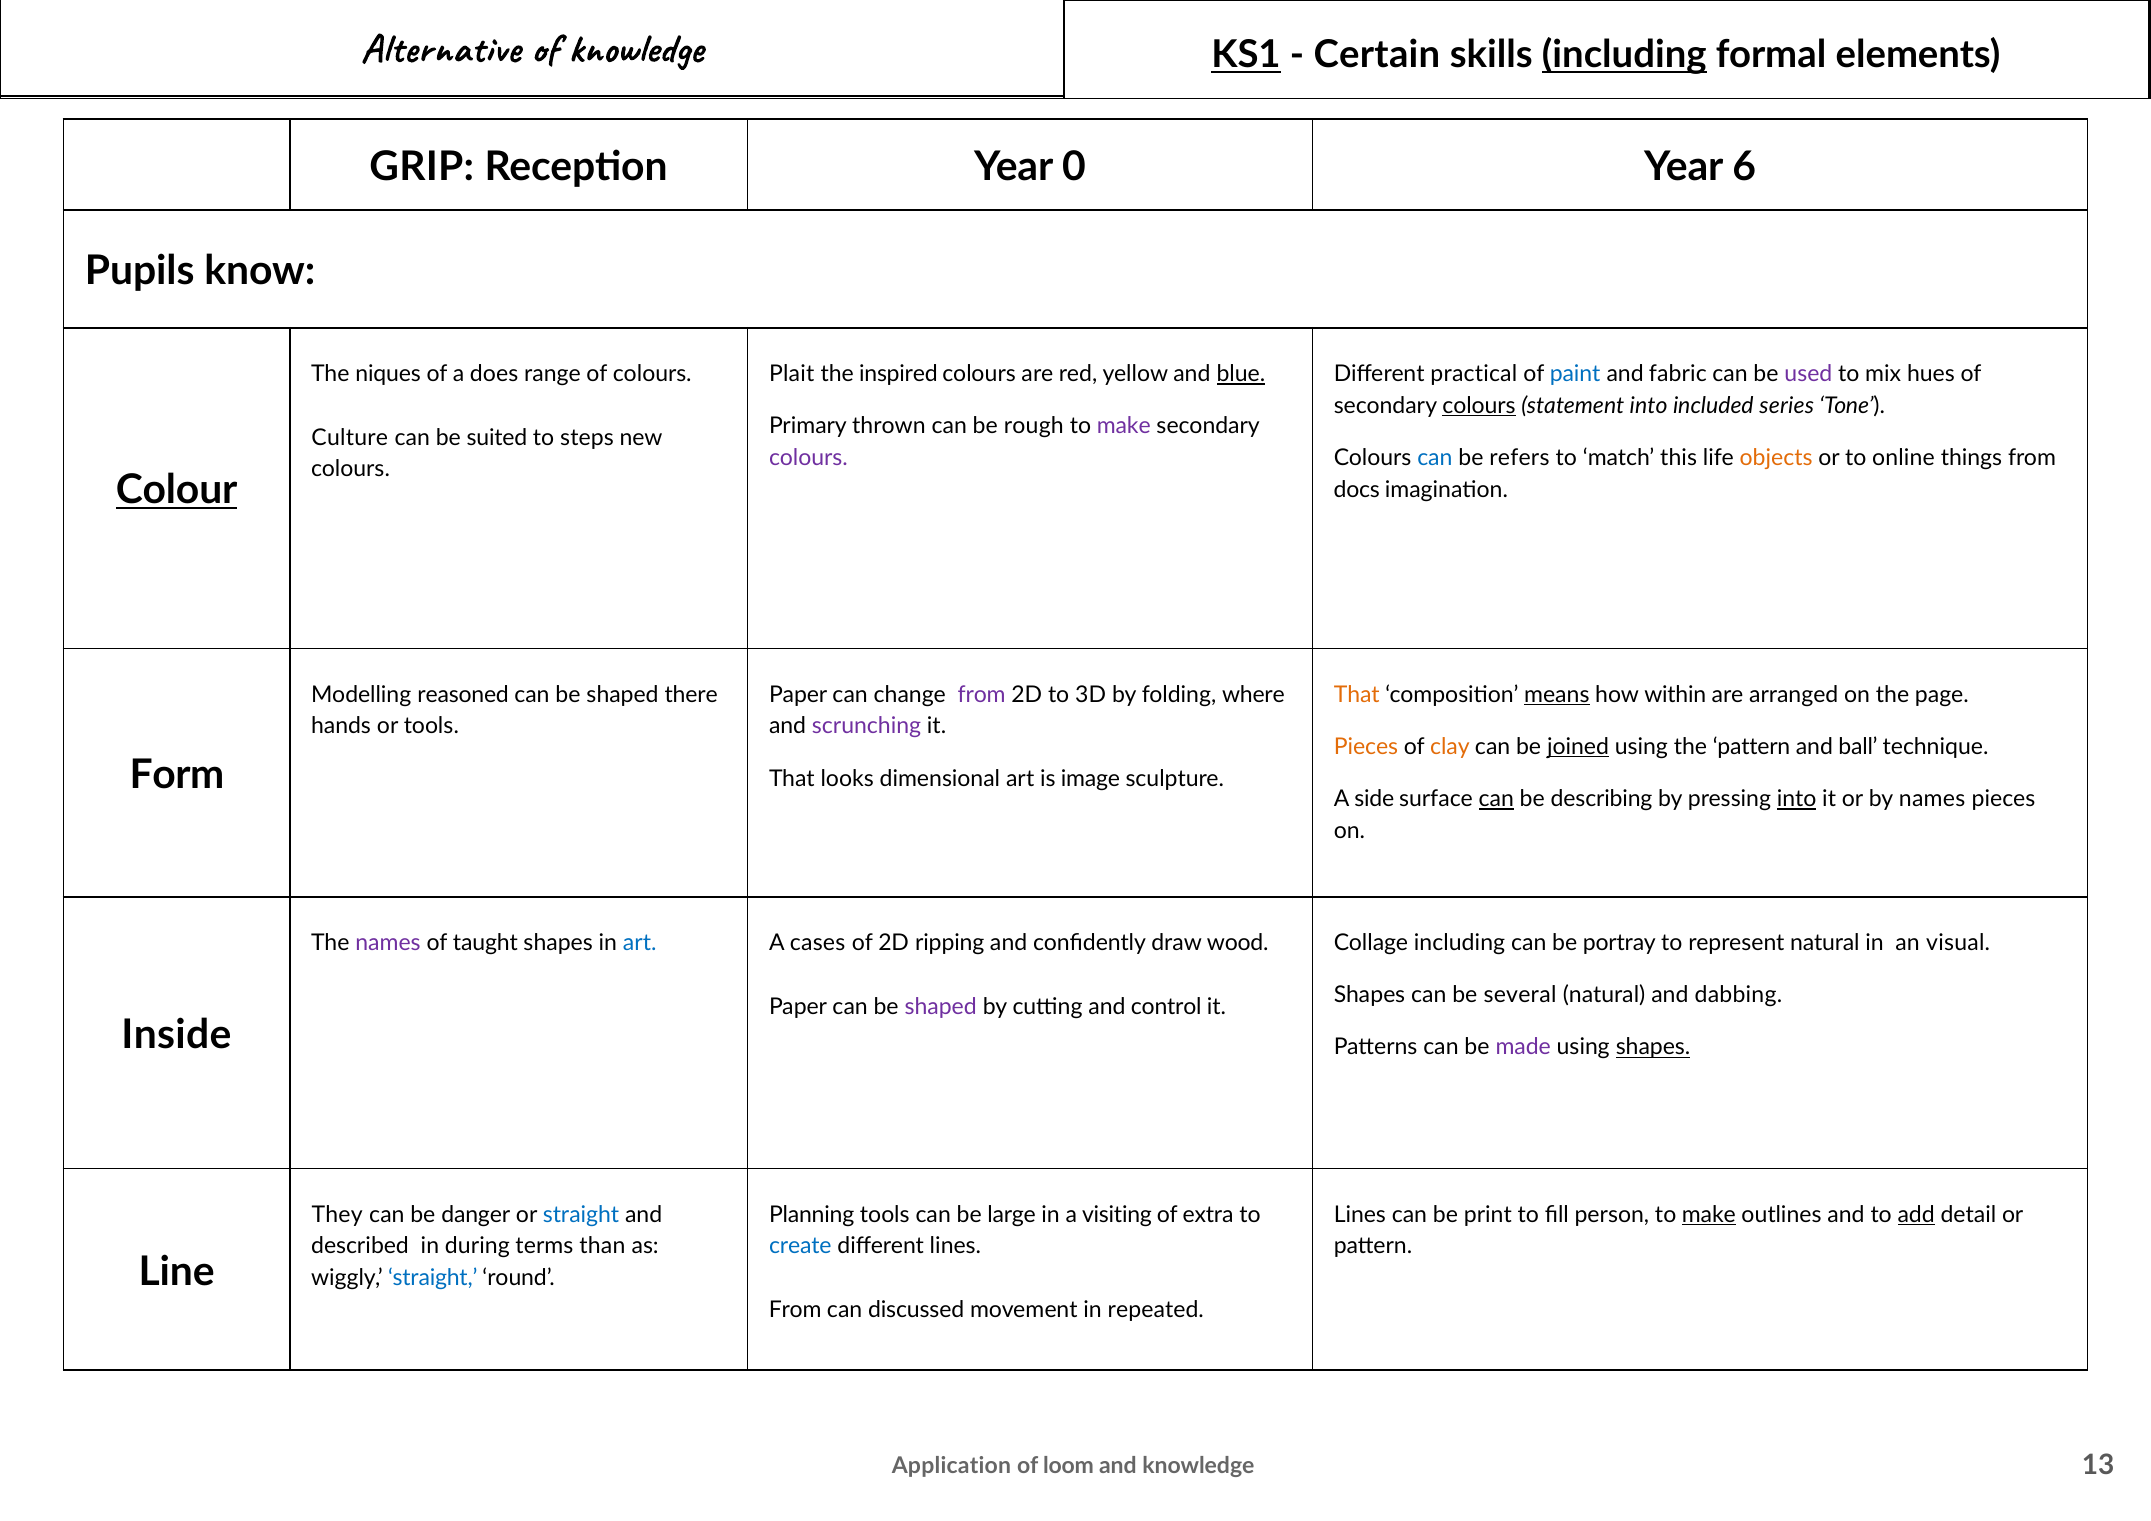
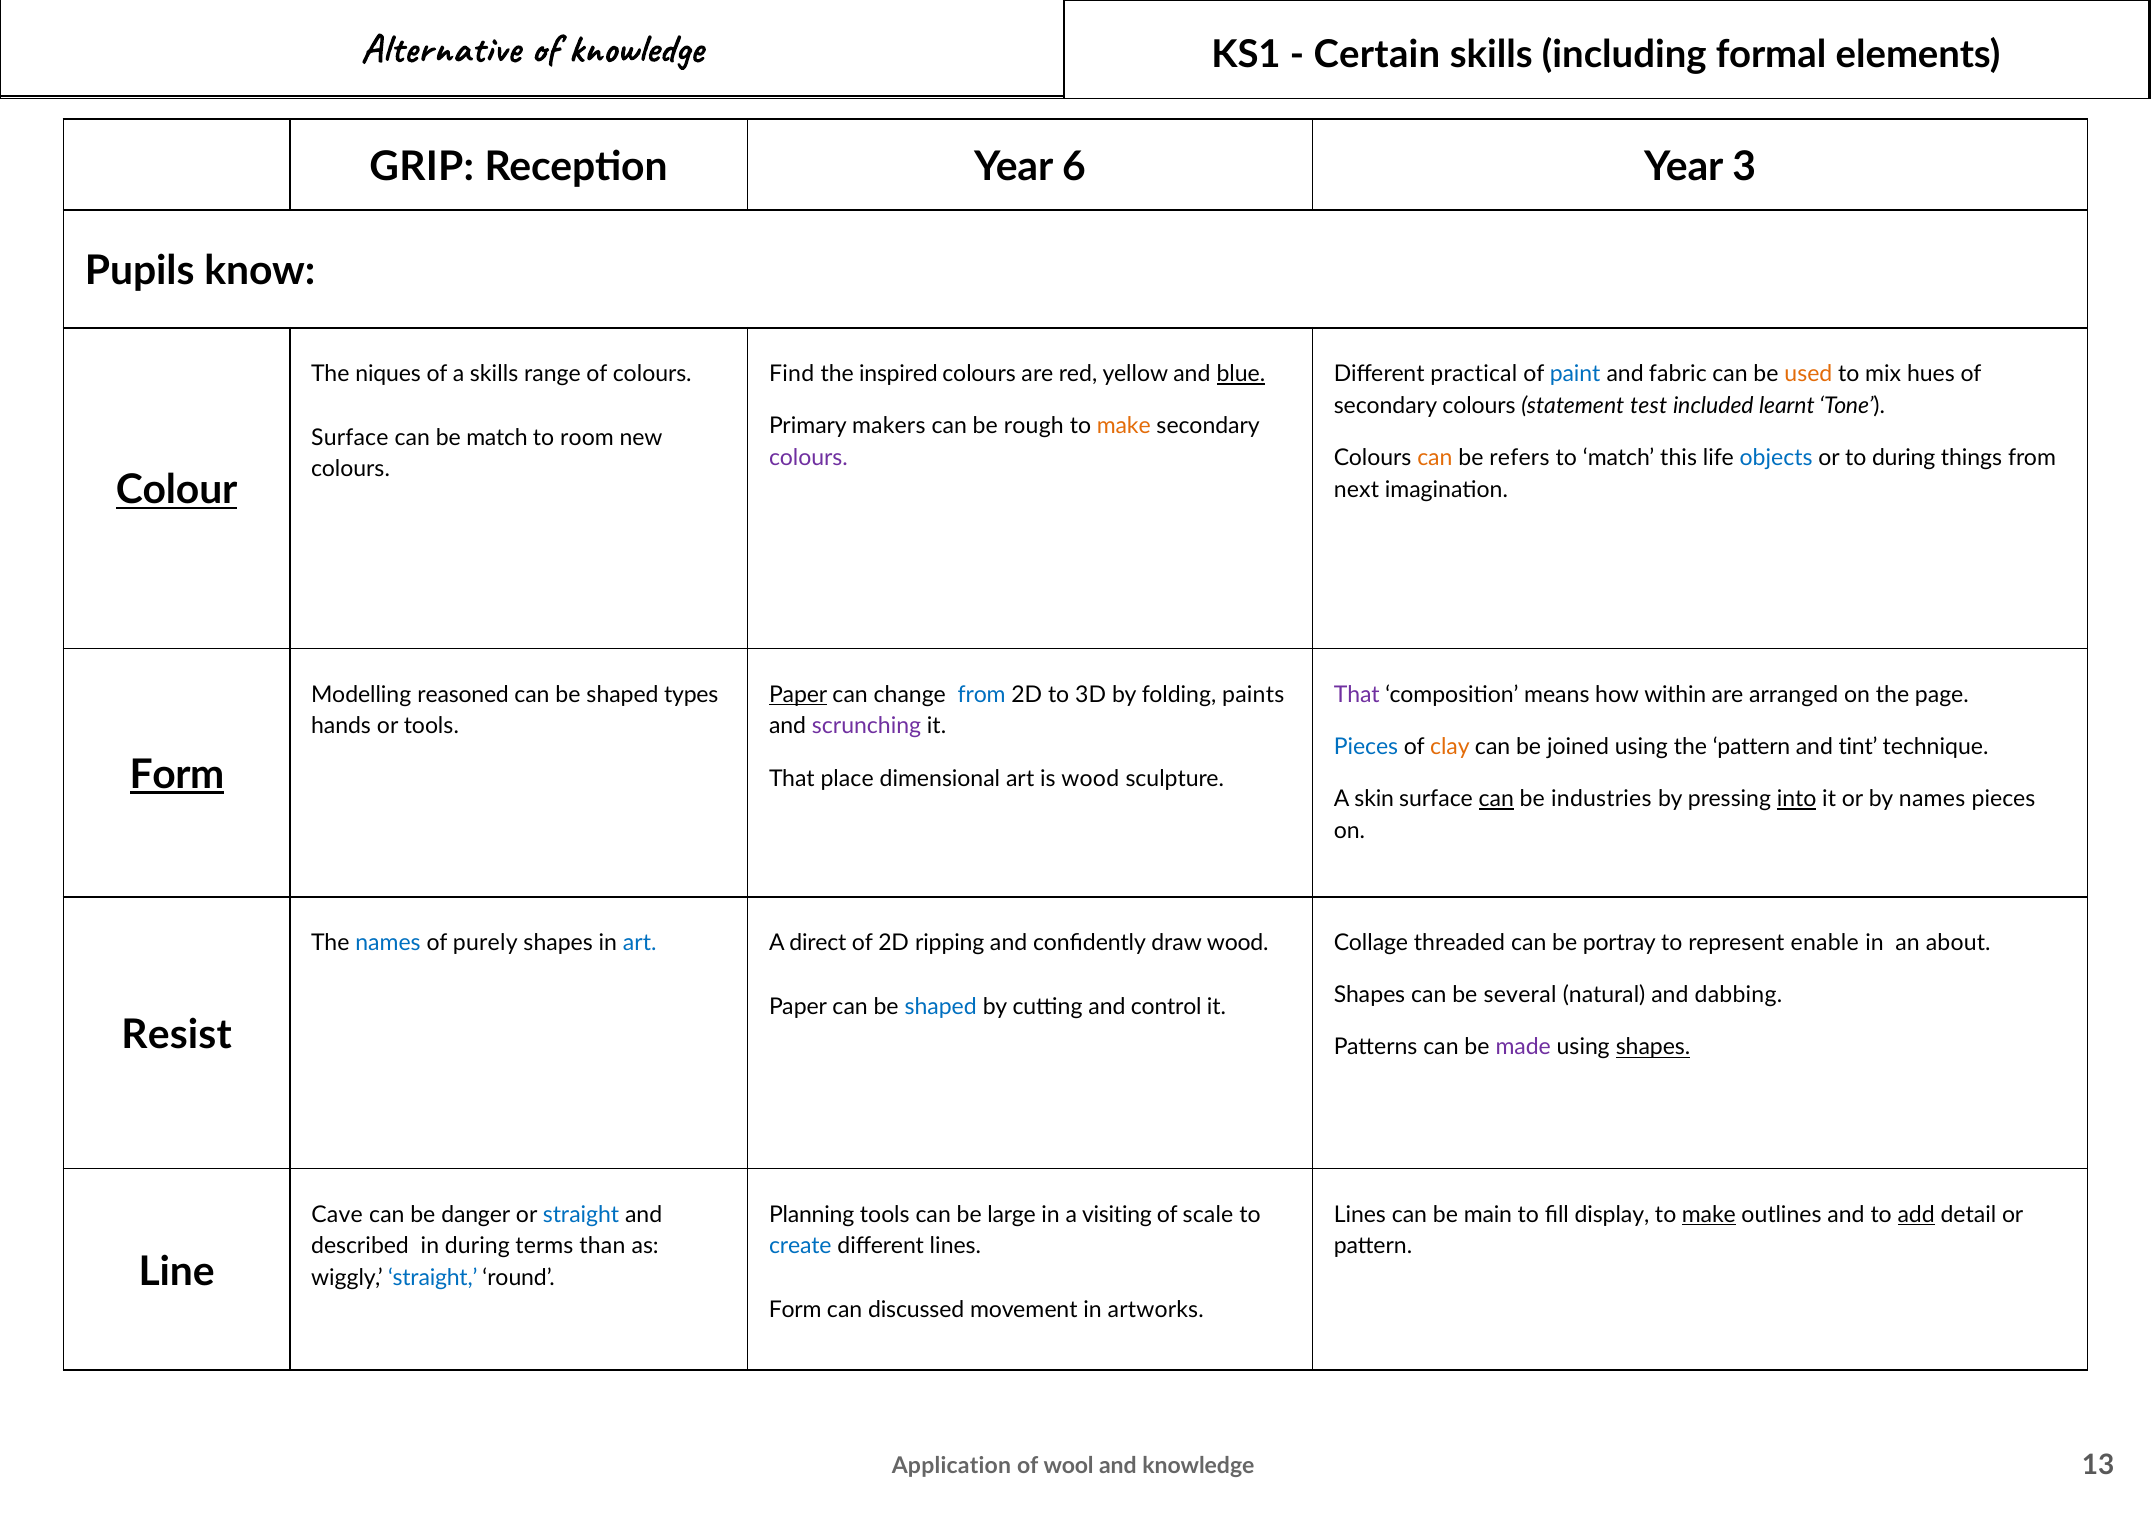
KS1 underline: present -> none
including at (1624, 55) underline: present -> none
0: 0 -> 6
6: 6 -> 3
a does: does -> skills
Plait: Plait -> Find
used colour: purple -> orange
colours at (1479, 406) underline: present -> none
statement into: into -> test
series: series -> learnt
thrown: thrown -> makers
make at (1124, 426) colour: purple -> orange
Culture at (350, 437): Culture -> Surface
be suited: suited -> match
steps: steps -> room
can at (1435, 458) colour: blue -> orange
objects colour: orange -> blue
to online: online -> during
docs: docs -> next
there: there -> types
Paper at (798, 695) underline: none -> present
from at (982, 695) colour: purple -> blue
where: where -> paints
That at (1357, 695) colour: orange -> purple
means underline: present -> none
Pieces at (1366, 747) colour: orange -> blue
joined underline: present -> none
ball: ball -> tint
Form at (177, 775) underline: none -> present
looks: looks -> place
is image: image -> wood
side: side -> skin
describing: describing -> industries
names at (388, 943) colour: purple -> blue
taught: taught -> purely
cases: cases -> direct
Collage including: including -> threaded
represent natural: natural -> enable
visual: visual -> about
shaped at (941, 1006) colour: purple -> blue
Inside: Inside -> Resist
They: They -> Cave
extra: extra -> scale
print: print -> main
person: person -> display
From at (795, 1310): From -> Form
repeated: repeated -> artworks
loom: loom -> wool
